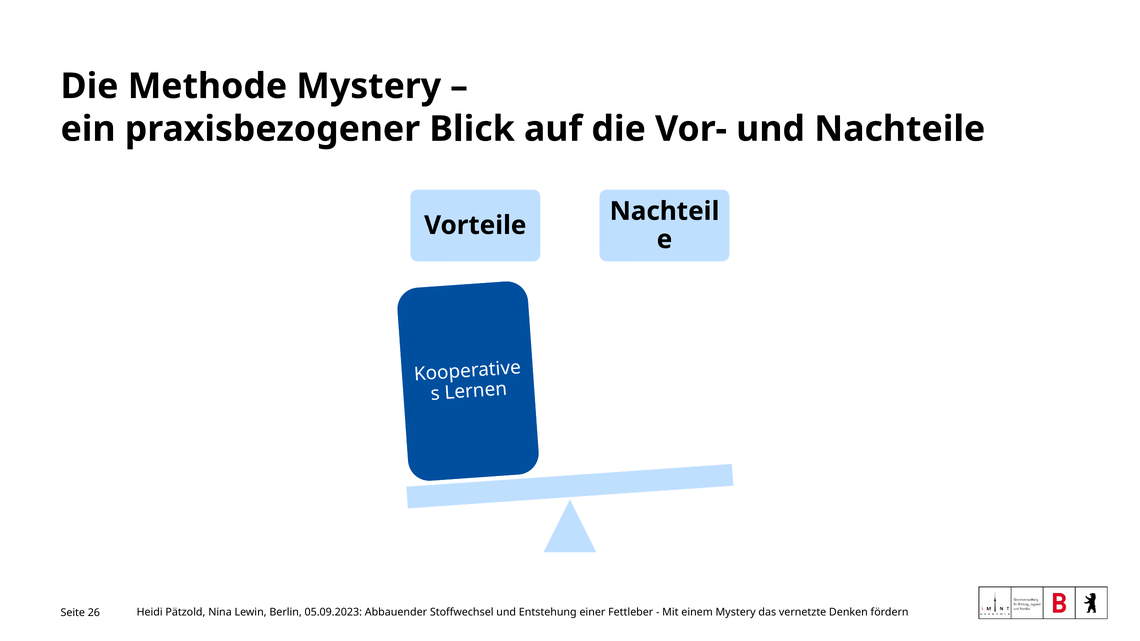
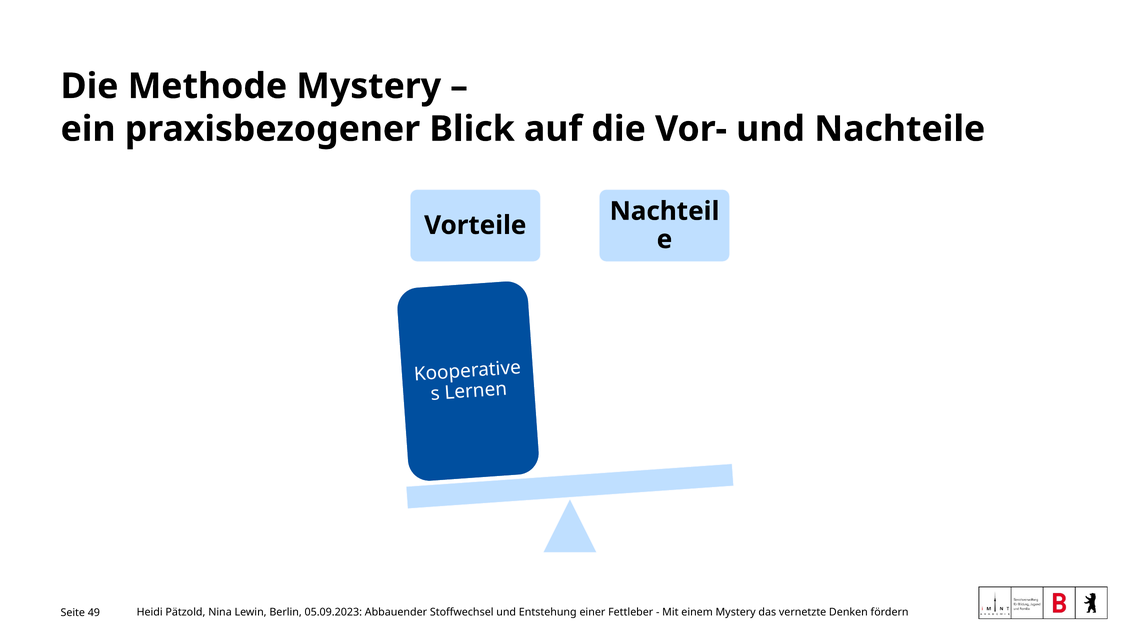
26: 26 -> 49
